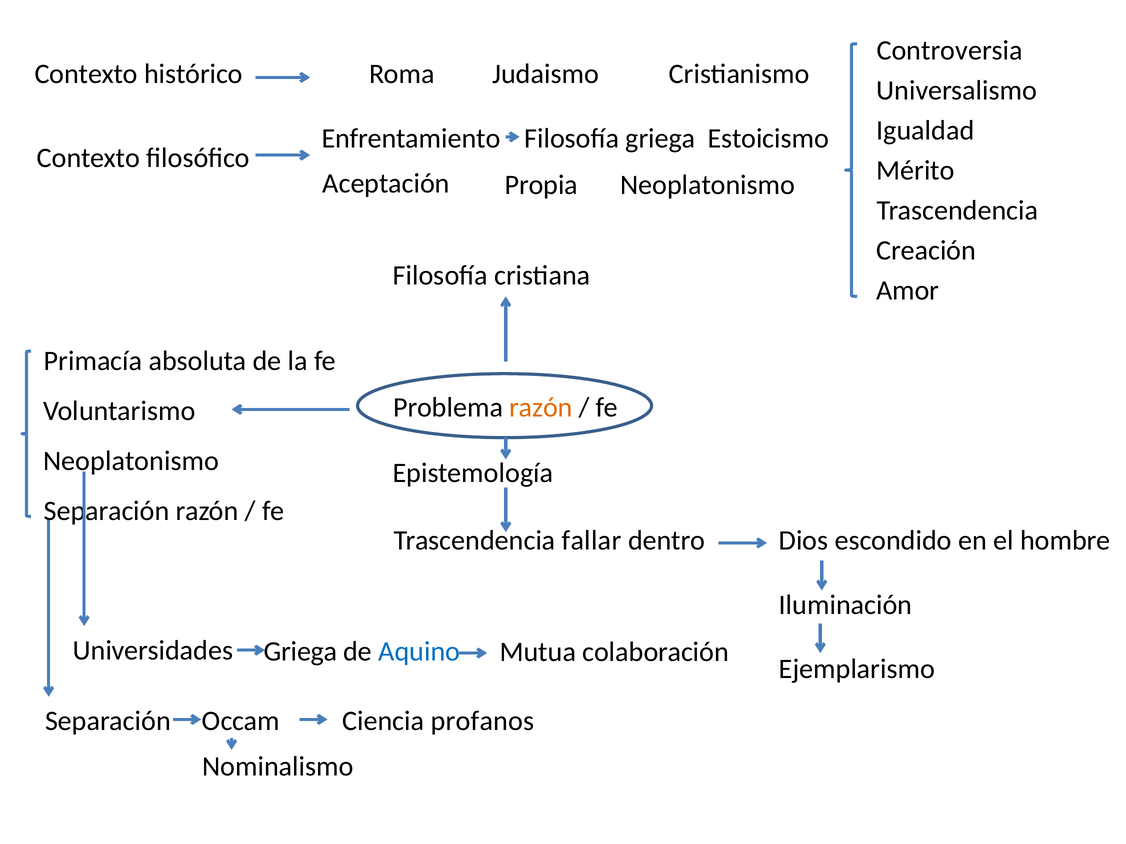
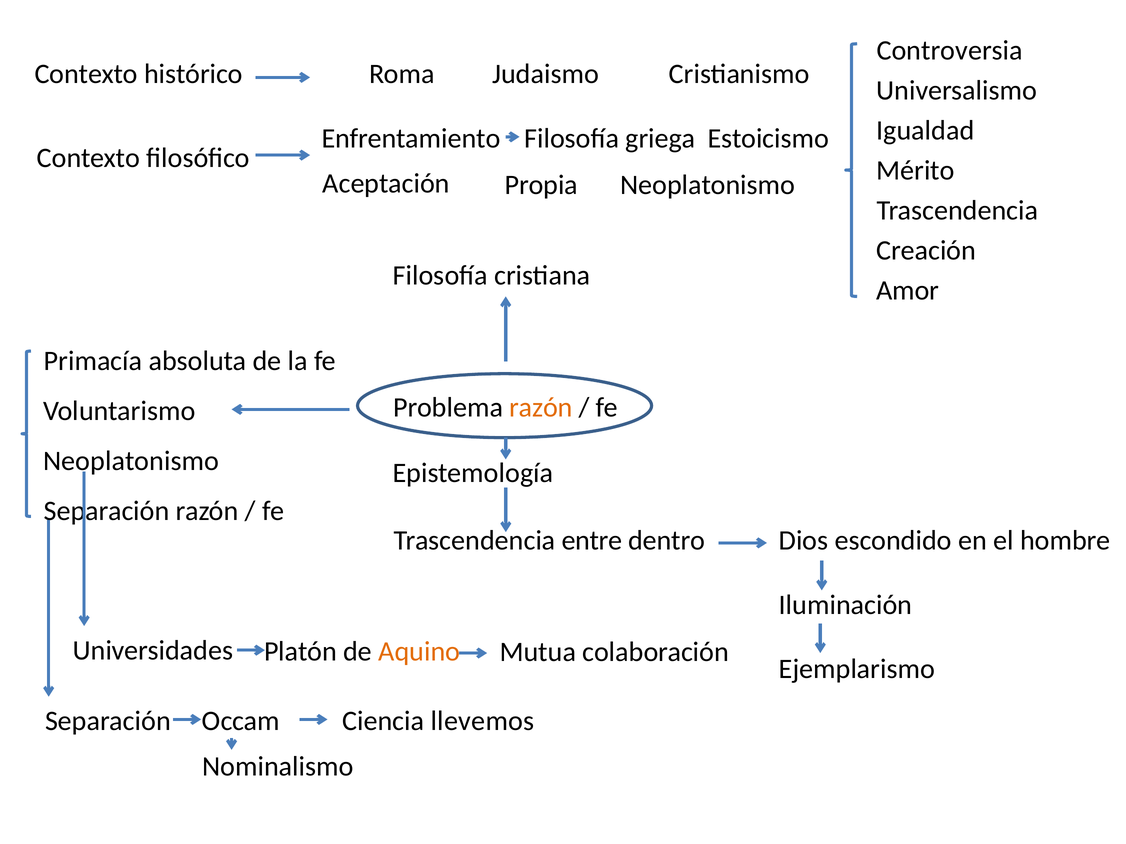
fallar: fallar -> entre
Griega at (301, 652): Griega -> Platón
Aquino colour: blue -> orange
profanos: profanos -> llevemos
